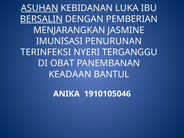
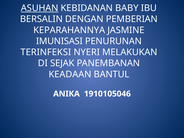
LUKA: LUKA -> BABY
BERSALIN underline: present -> none
MENJARANGKAN: MENJARANGKAN -> KEPARAHANNYA
TERGANGGU: TERGANGGU -> MELAKUKAN
OBAT: OBAT -> SEJAK
